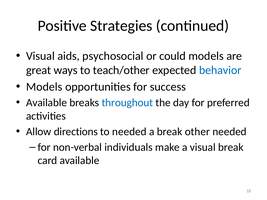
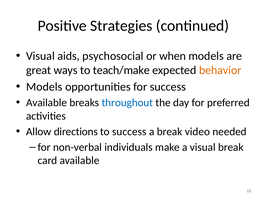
could: could -> when
teach/other: teach/other -> teach/make
behavior colour: blue -> orange
to needed: needed -> success
other: other -> video
